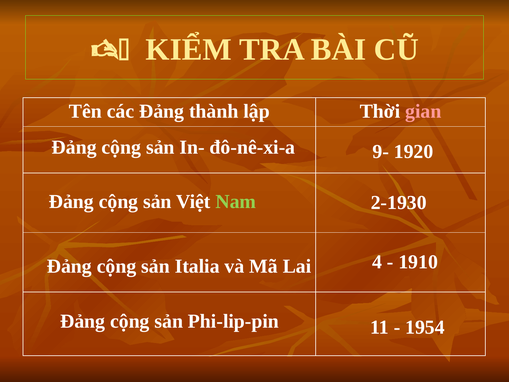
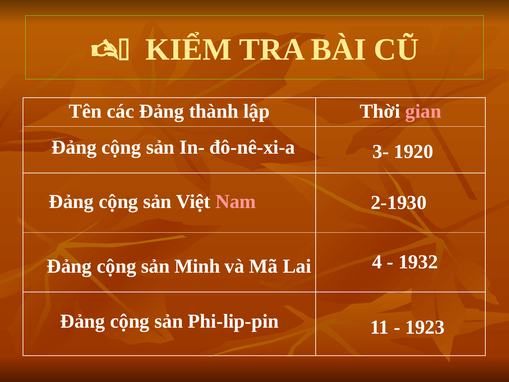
9-: 9- -> 3-
Nam colour: light green -> pink
1910: 1910 -> 1932
Italia: Italia -> Minh
1954: 1954 -> 1923
